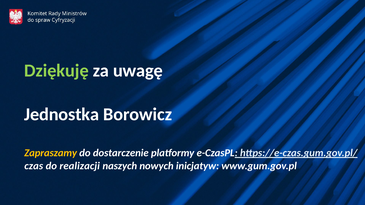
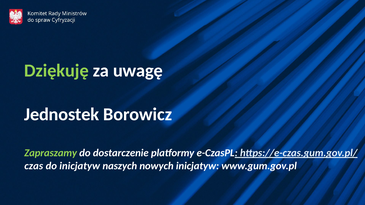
Jednostka: Jednostka -> Jednostek
Zapraszamy colour: yellow -> light green
do realizacji: realizacji -> inicjatyw
